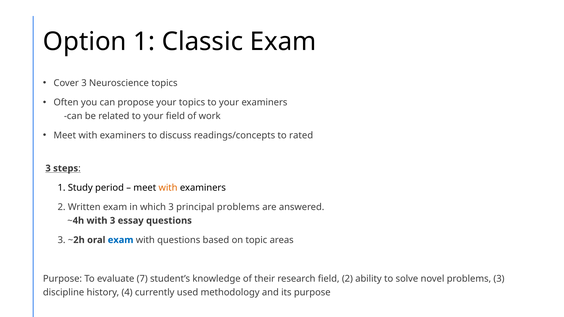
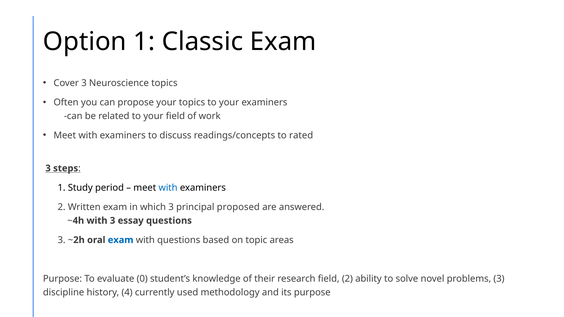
with at (168, 188) colour: orange -> blue
principal problems: problems -> proposed
7: 7 -> 0
